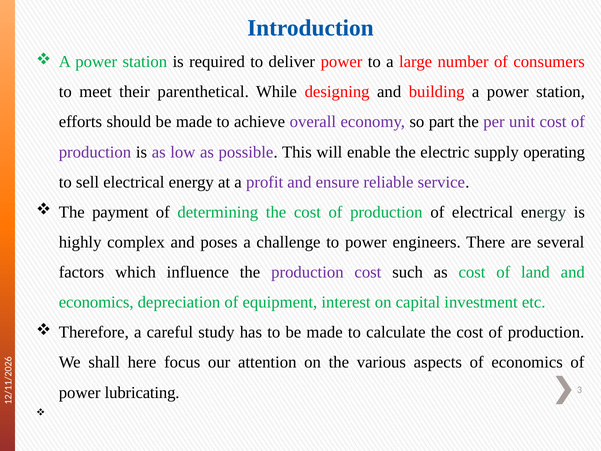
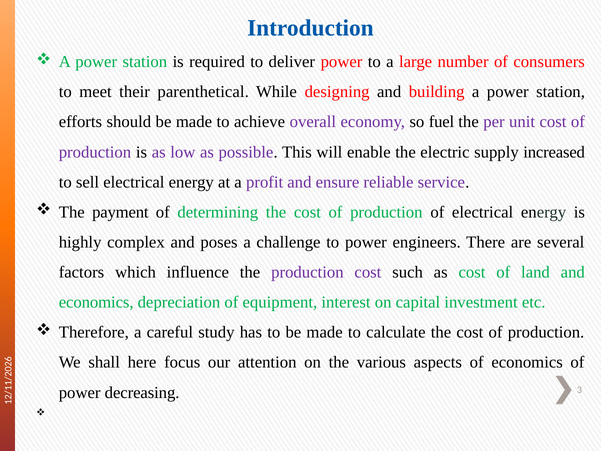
part: part -> fuel
operating: operating -> increased
lubricating: lubricating -> decreasing
